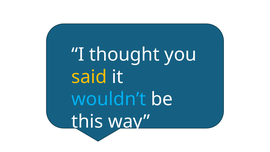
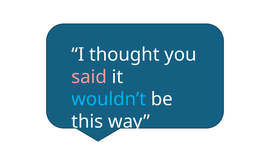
said colour: yellow -> pink
